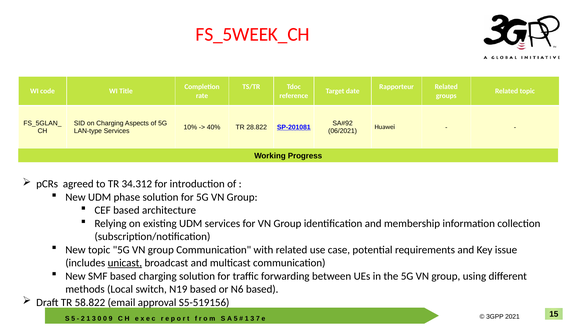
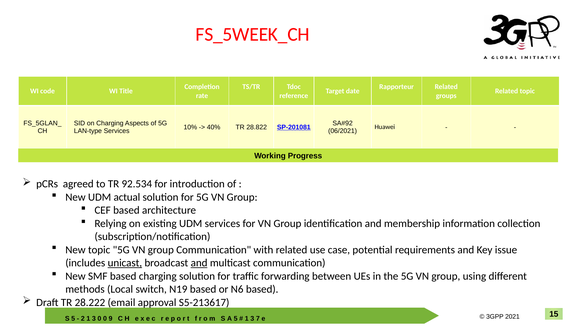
34.312: 34.312 -> 92.534
phase: phase -> actual
and at (199, 263) underline: none -> present
58.822: 58.822 -> 28.222
S5-519156: S5-519156 -> S5-213617
